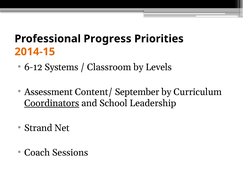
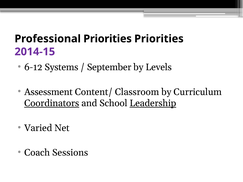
Professional Progress: Progress -> Priorities
2014-15 colour: orange -> purple
Classroom: Classroom -> September
September: September -> Classroom
Leadership underline: none -> present
Strand: Strand -> Varied
